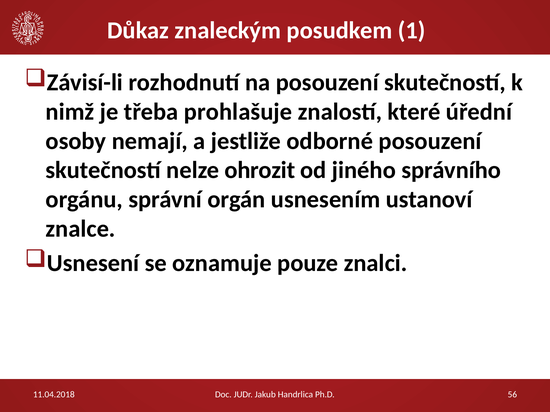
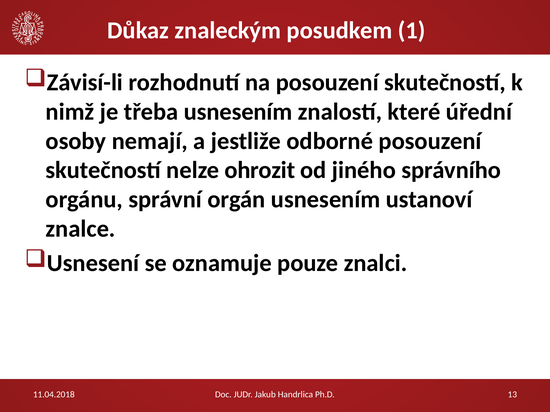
třeba prohlašuje: prohlašuje -> usnesením
56: 56 -> 13
